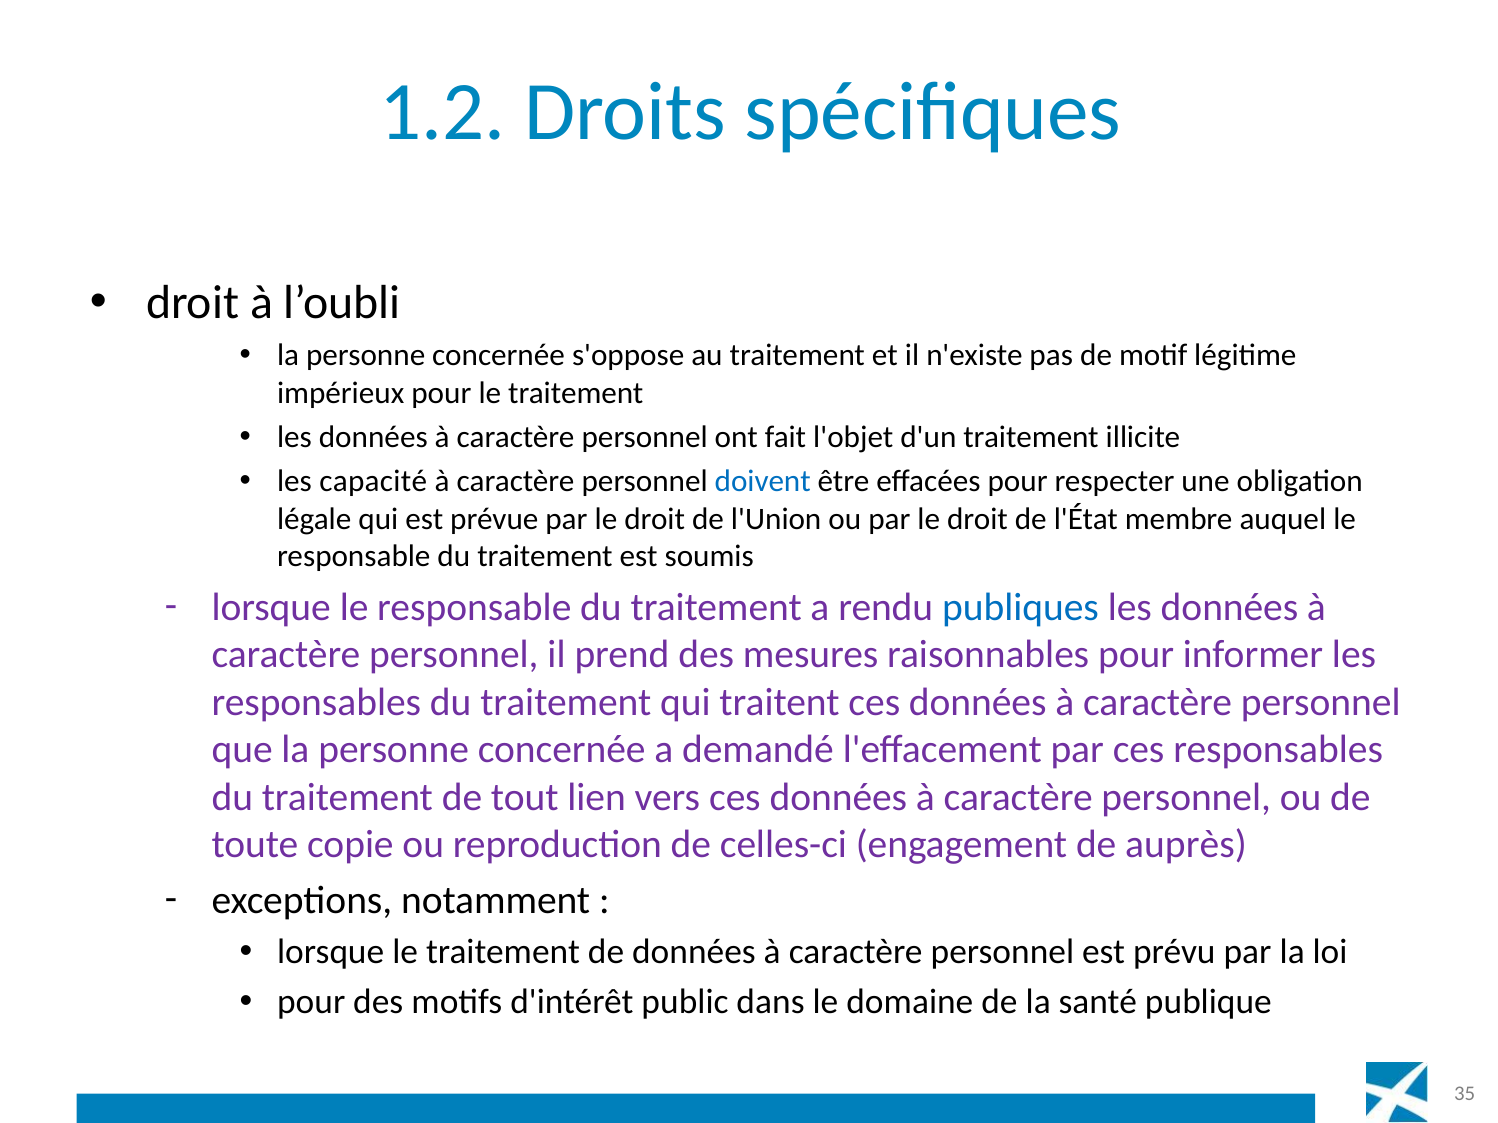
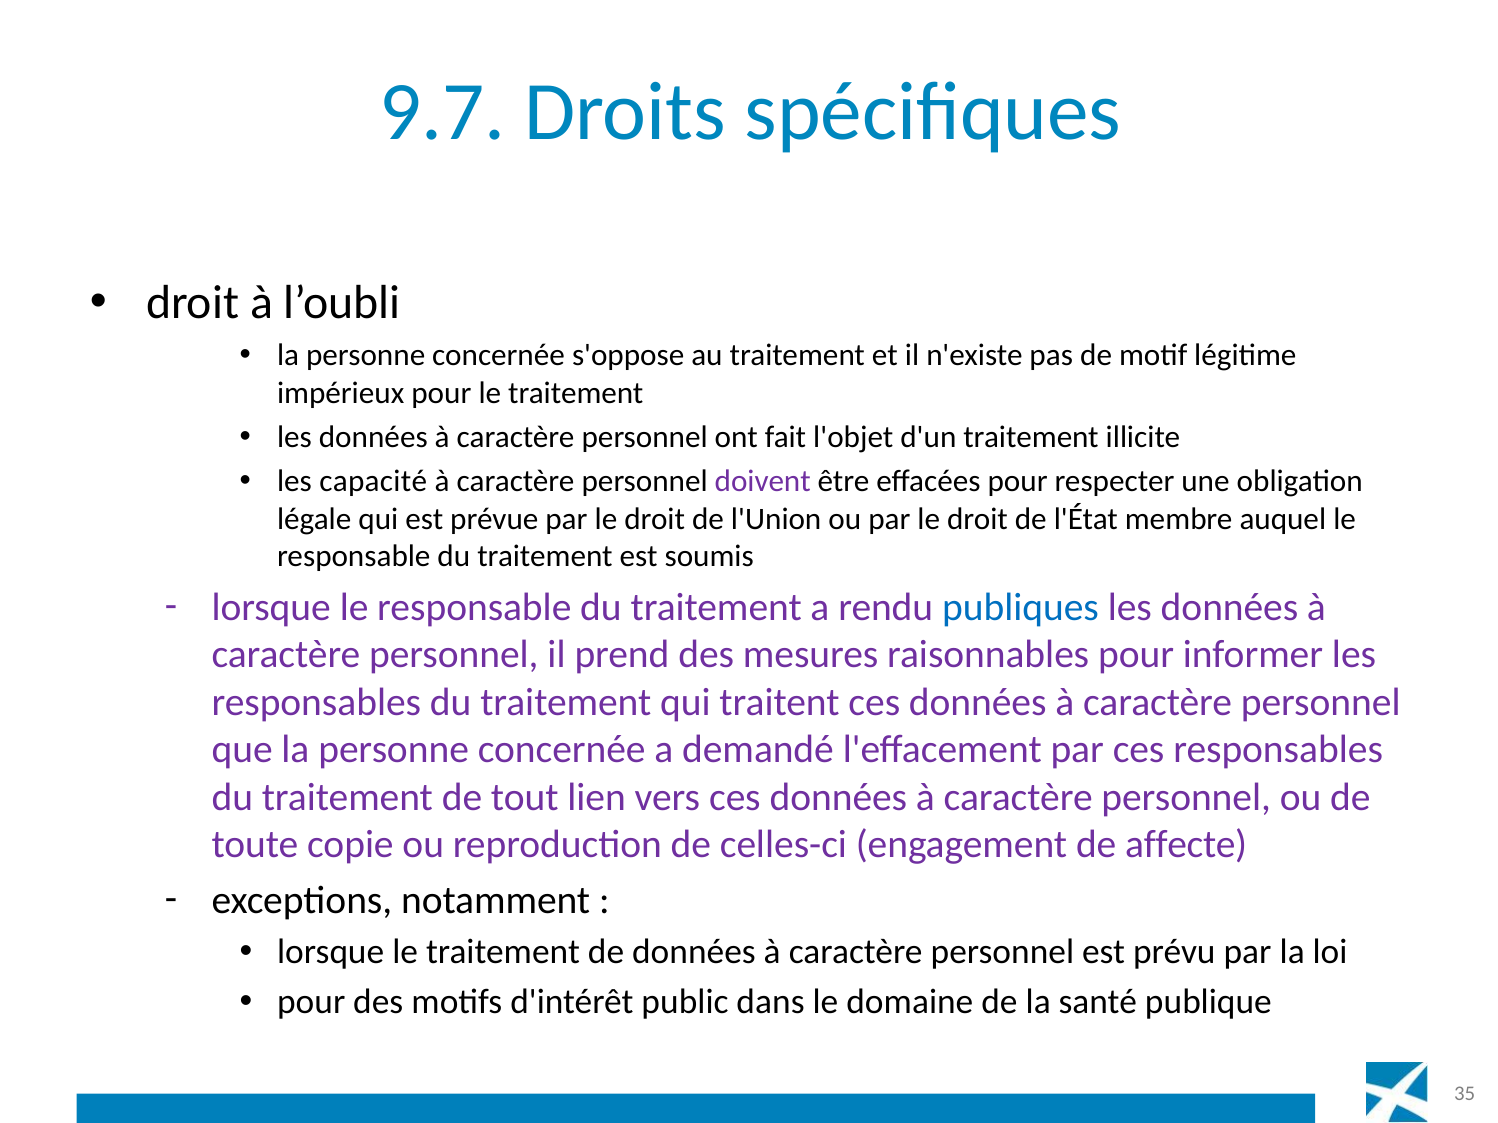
1.2: 1.2 -> 9.7
doivent colour: blue -> purple
auprès: auprès -> affecte
